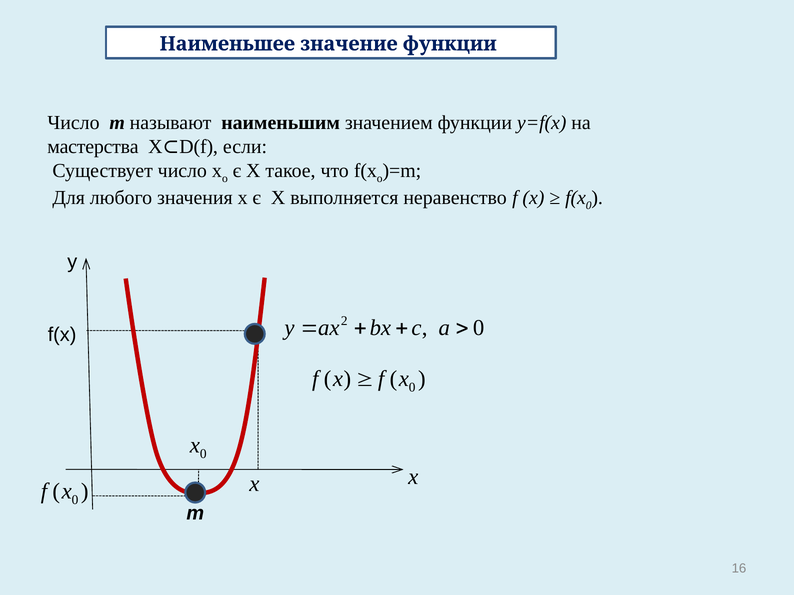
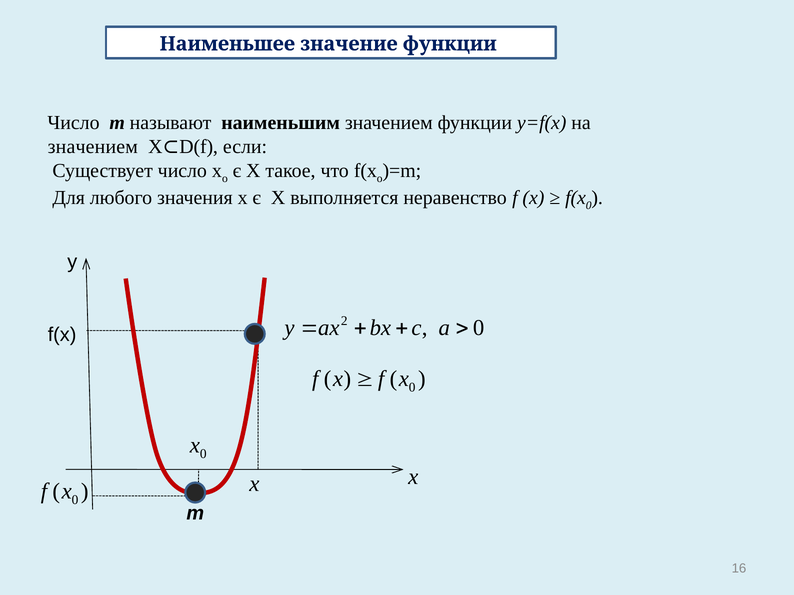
мастерства at (93, 147): мастерства -> значением
